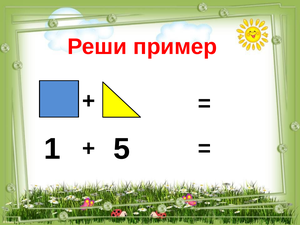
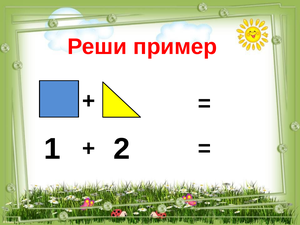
5: 5 -> 2
